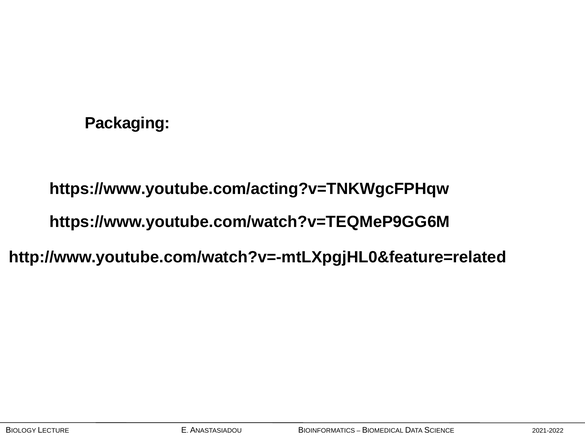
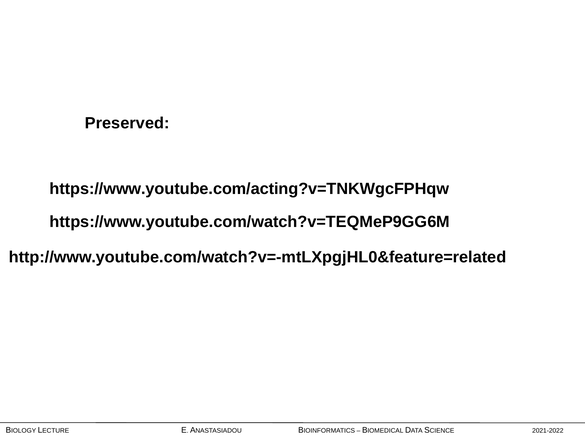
Packaging: Packaging -> Preserved
